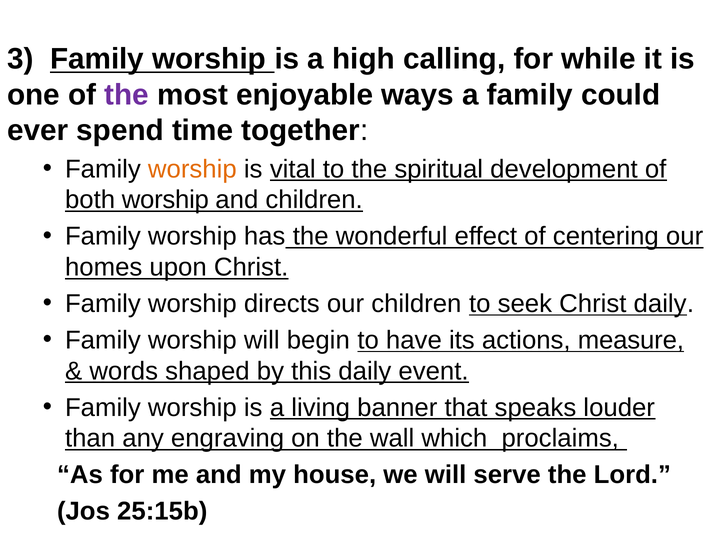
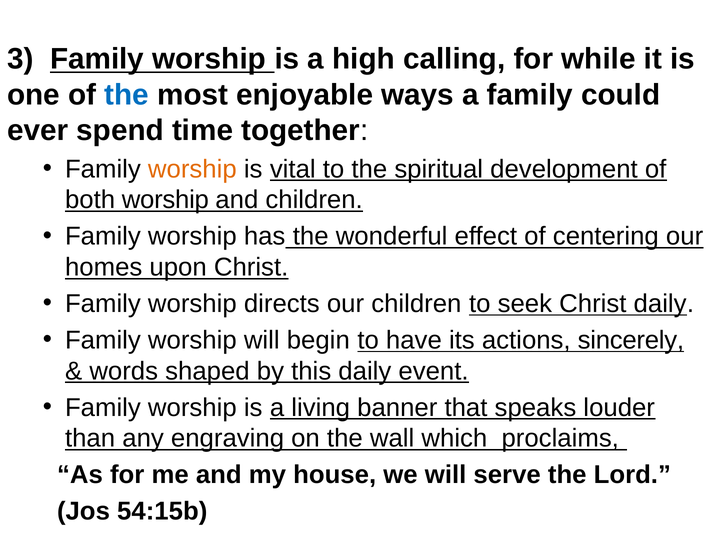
the at (127, 95) colour: purple -> blue
measure: measure -> sincerely
25:15b: 25:15b -> 54:15b
